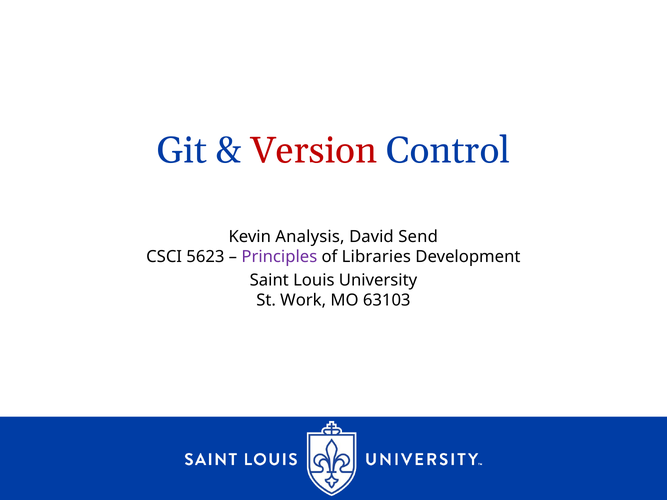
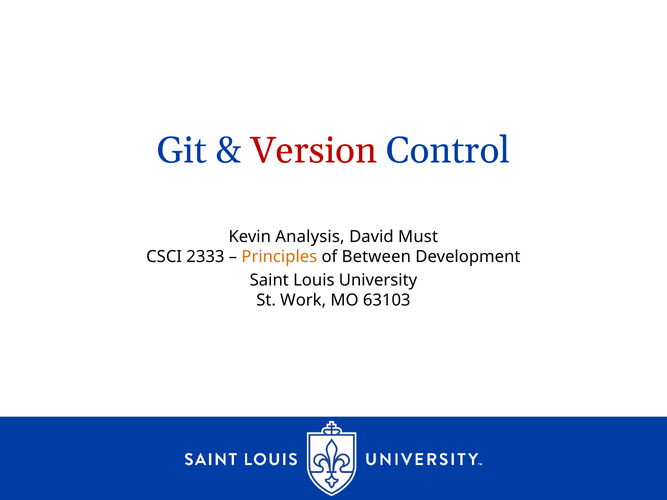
Send: Send -> Must
5623: 5623 -> 2333
Principles colour: purple -> orange
Libraries: Libraries -> Between
